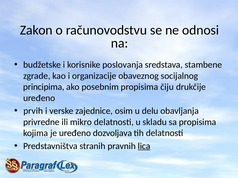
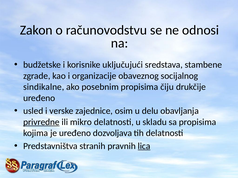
poslovanja: poslovanja -> uključujući
principima: principima -> sindikalne
prvih: prvih -> usled
privredne underline: none -> present
